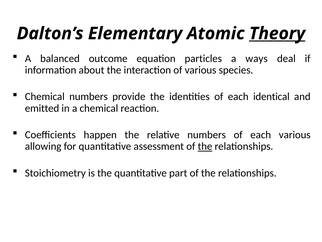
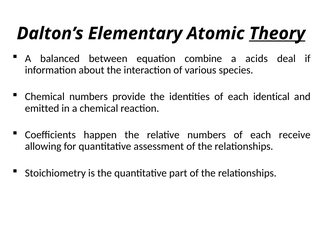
outcome: outcome -> between
particles: particles -> combine
ways: ways -> acids
each various: various -> receive
the at (205, 146) underline: present -> none
